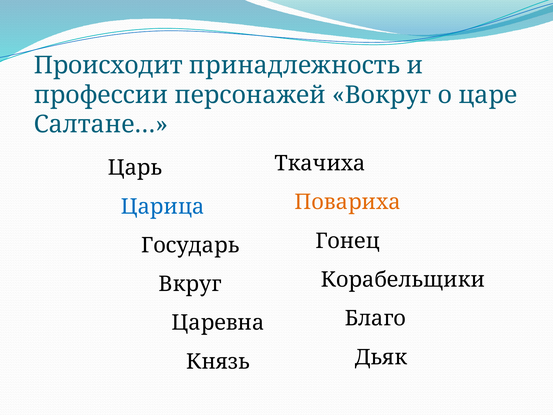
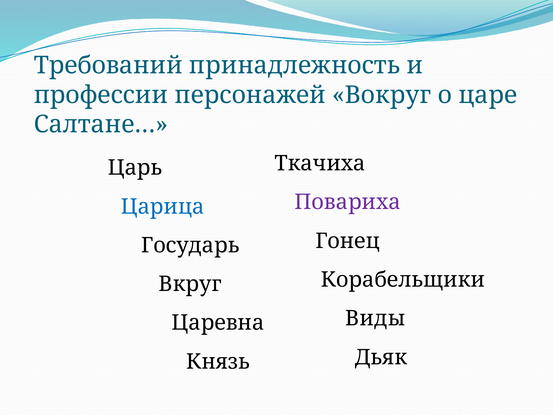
Происходит: Происходит -> Требований
Повариха colour: orange -> purple
Благо: Благо -> Виды
